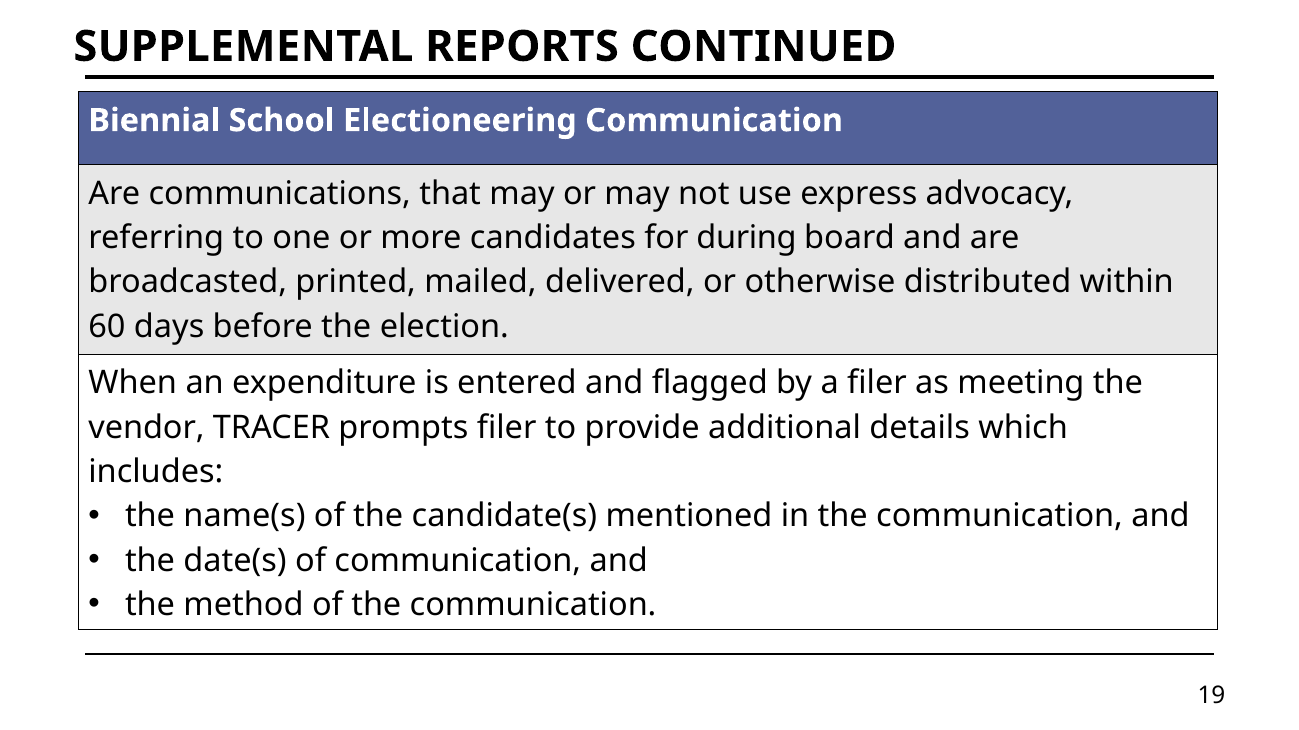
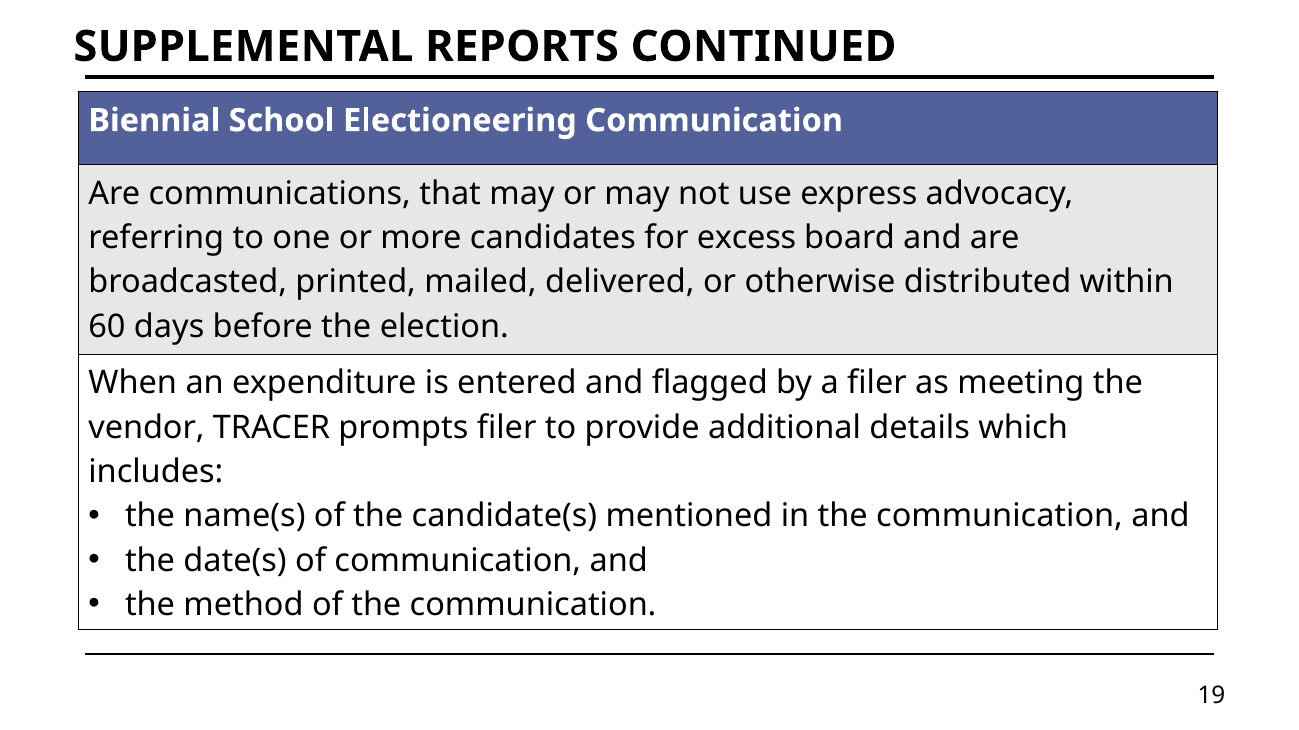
during: during -> excess
